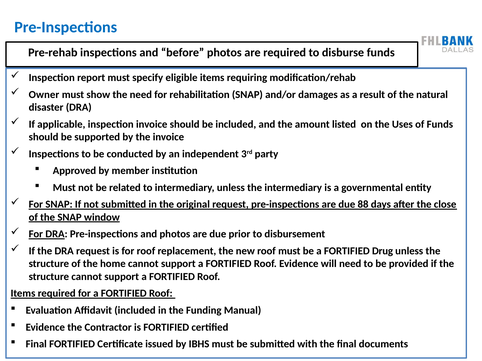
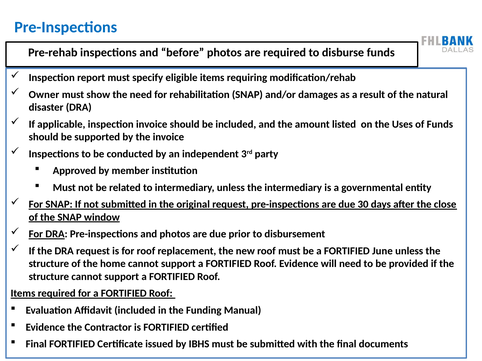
88: 88 -> 30
Drug: Drug -> June
